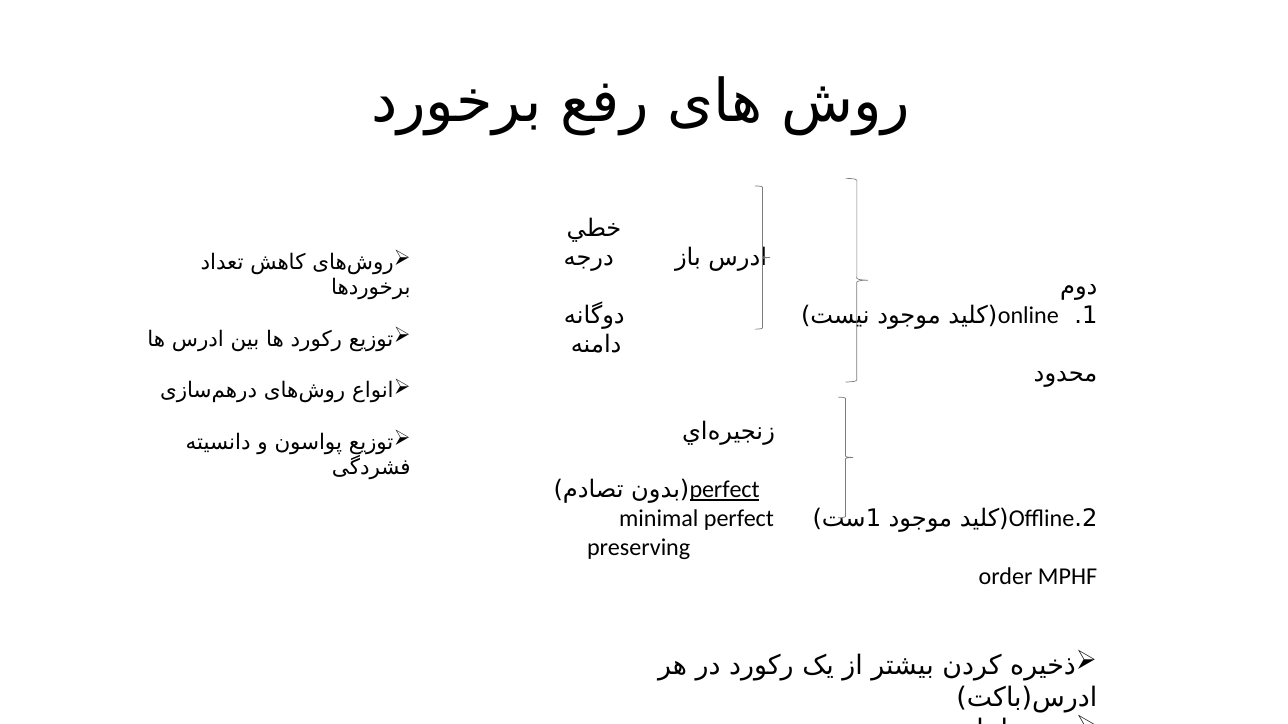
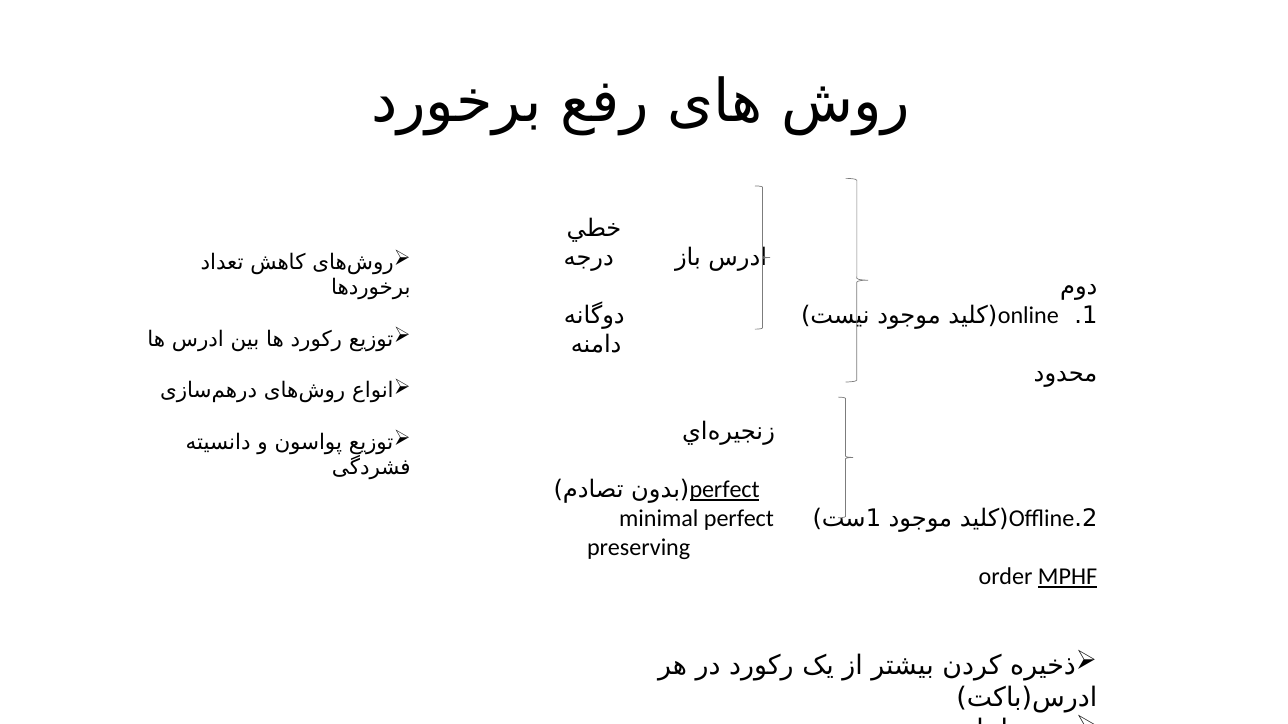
MPHF underline: none -> present
